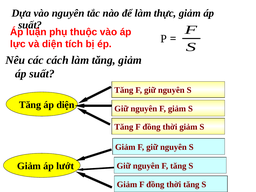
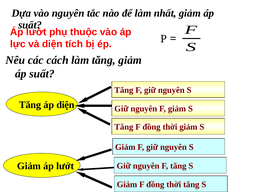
thực: thực -> nhất
luận at (36, 32): luận -> lướt
